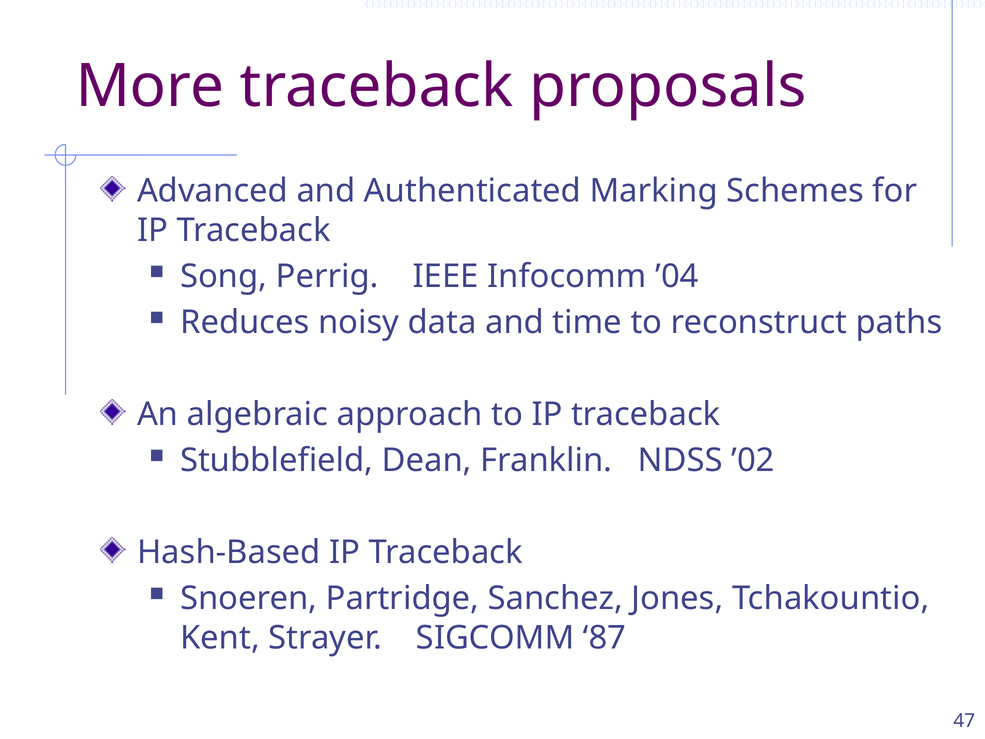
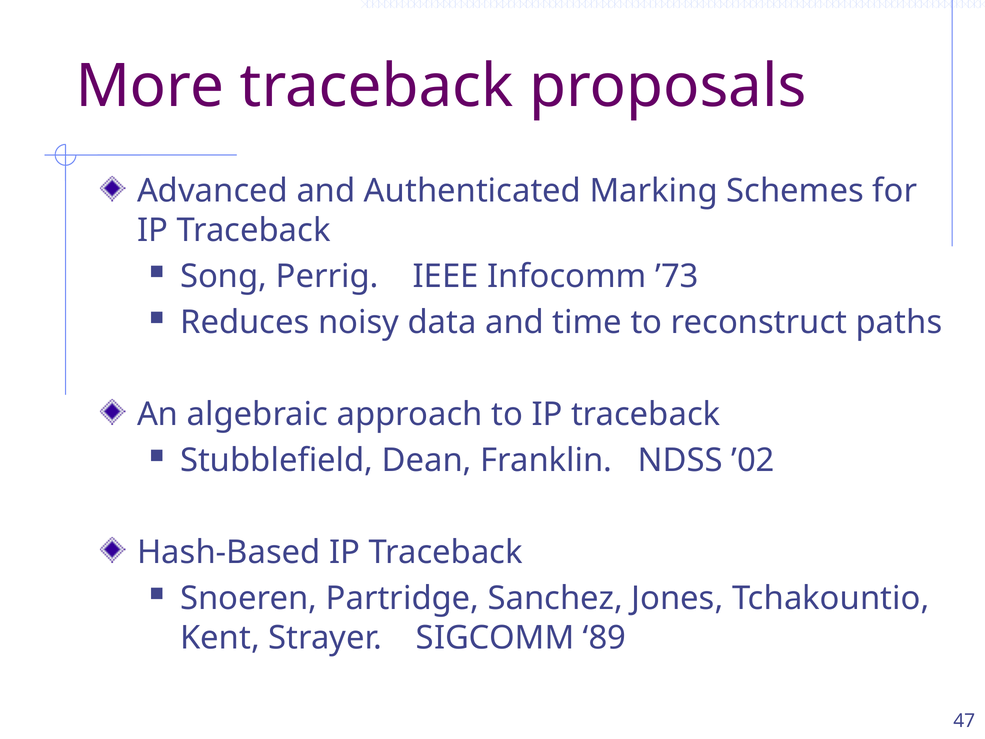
’04: ’04 -> ’73
87: 87 -> 89
